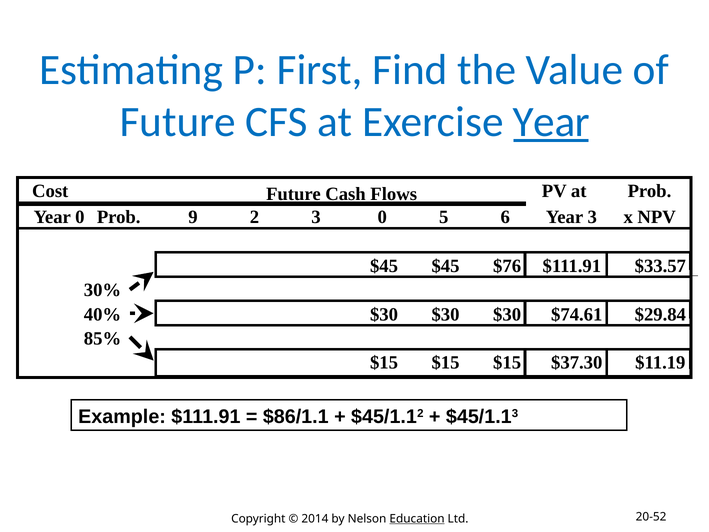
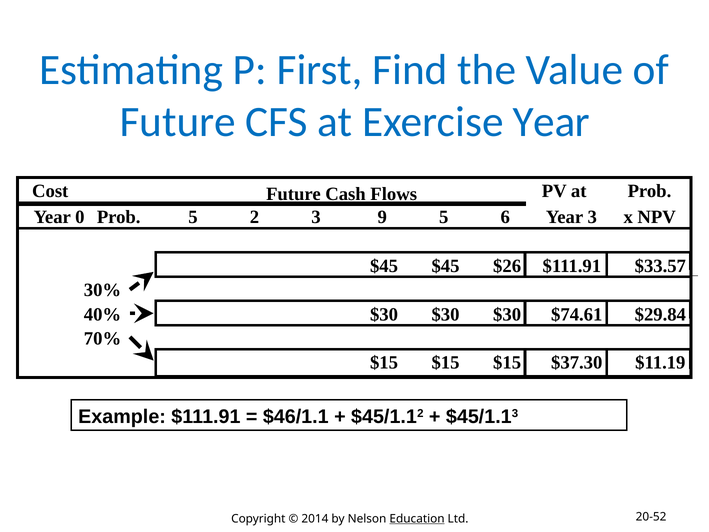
Year at (551, 122) underline: present -> none
Prob 9: 9 -> 5
3 0: 0 -> 9
$76: $76 -> $26
85%: 85% -> 70%
$86/1.1: $86/1.1 -> $46/1.1
